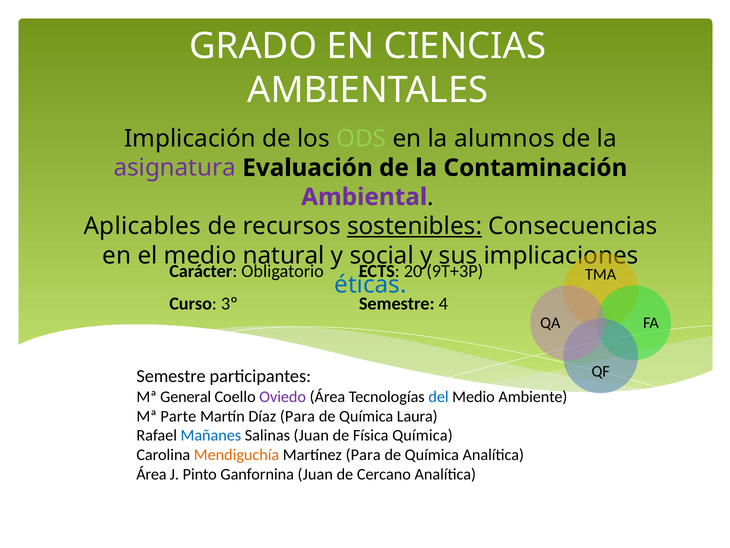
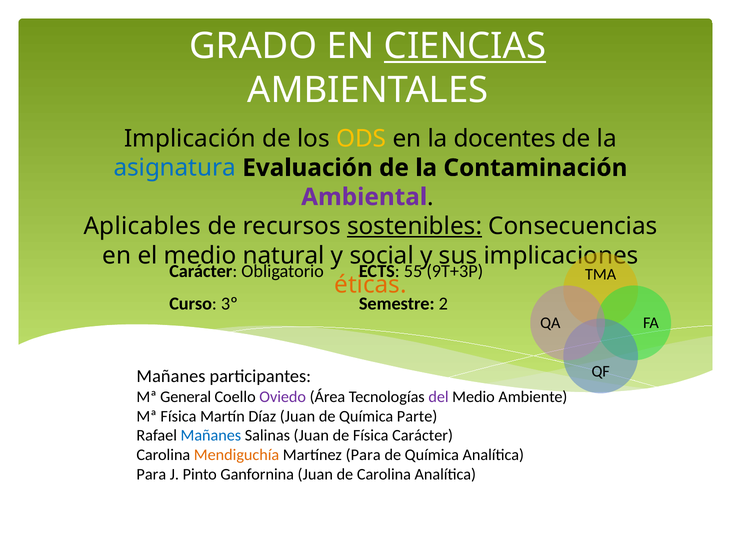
CIENCIAS underline: none -> present
ODS colour: light green -> yellow
alumnos: alumnos -> docentes
asignatura colour: purple -> blue
20: 20 -> 55
éticas colour: blue -> orange
4: 4 -> 2
Semestre at (171, 376): Semestre -> Mañanes
del colour: blue -> purple
Mª Parte: Parte -> Física
Díaz Para: Para -> Juan
Laura: Laura -> Parte
Física Química: Química -> Carácter
Área at (151, 474): Área -> Para
de Cercano: Cercano -> Carolina
